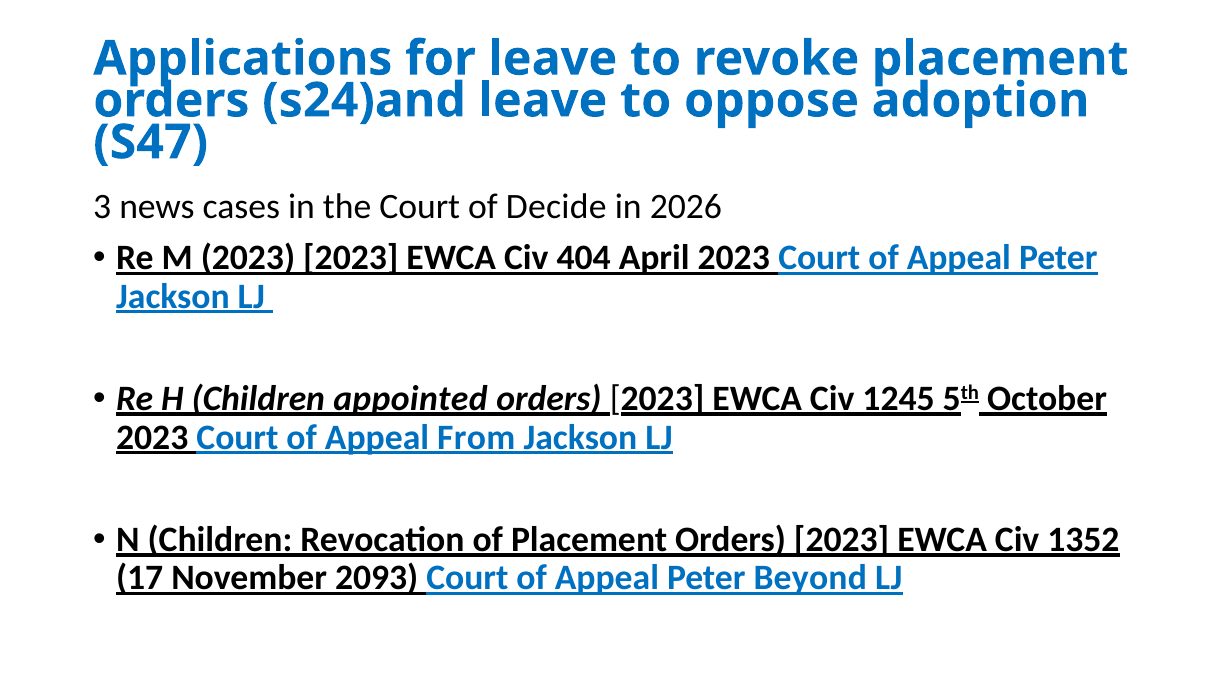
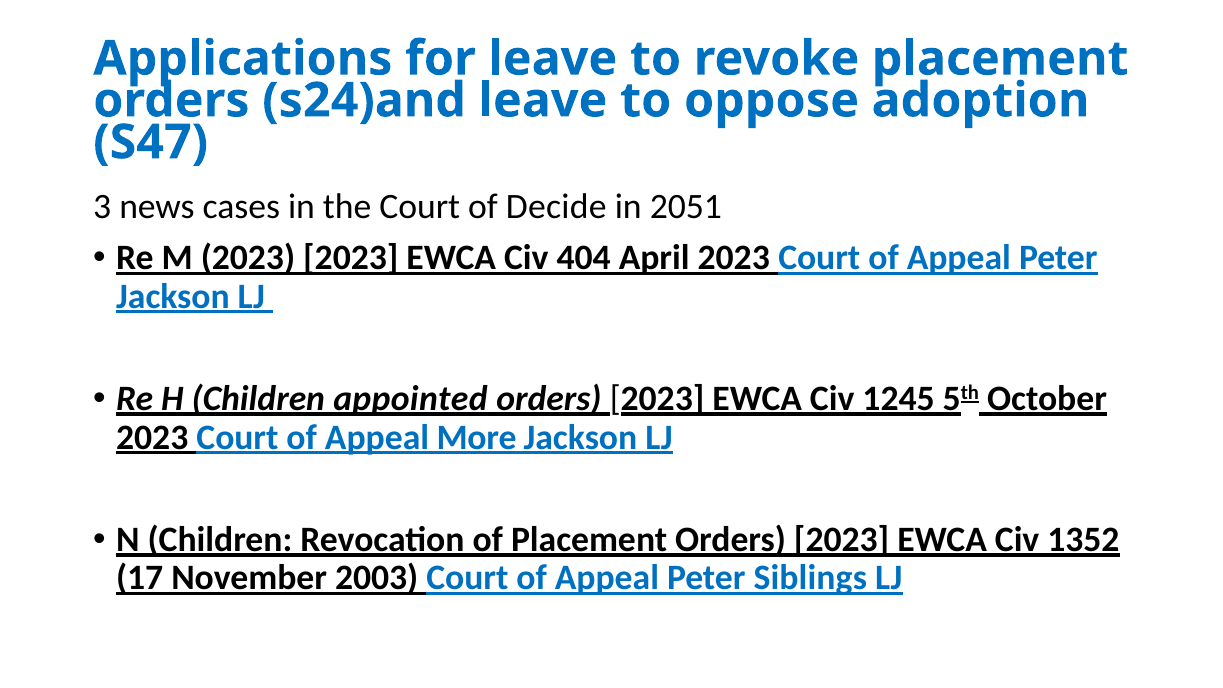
2026: 2026 -> 2051
From: From -> More
2093: 2093 -> 2003
Beyond: Beyond -> Siblings
